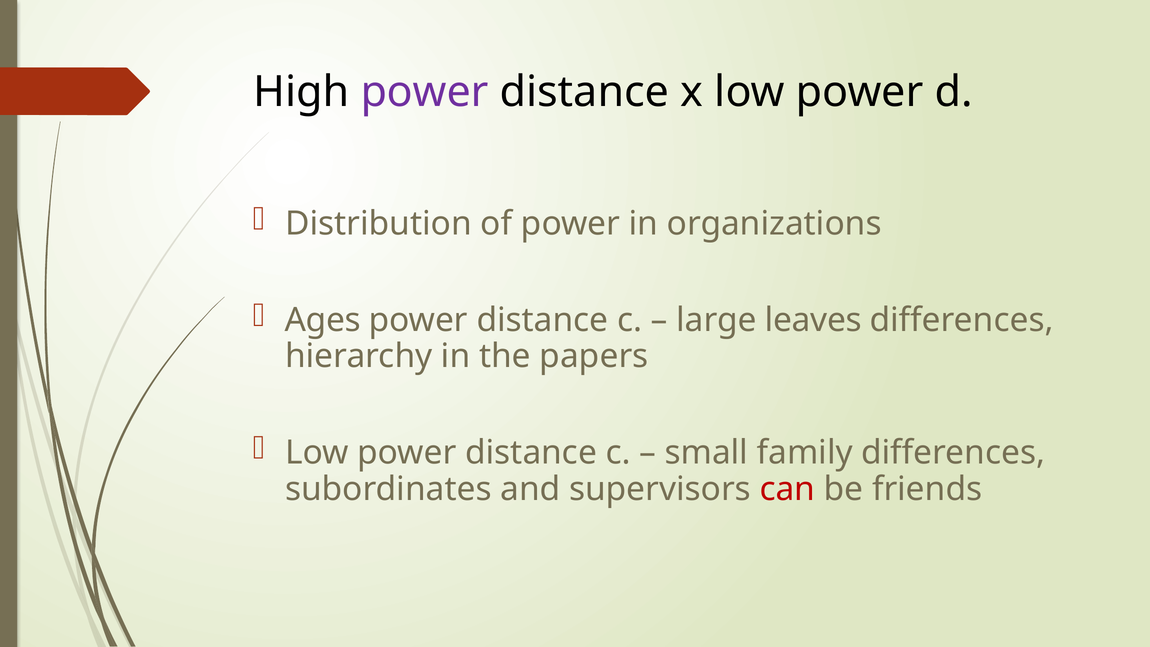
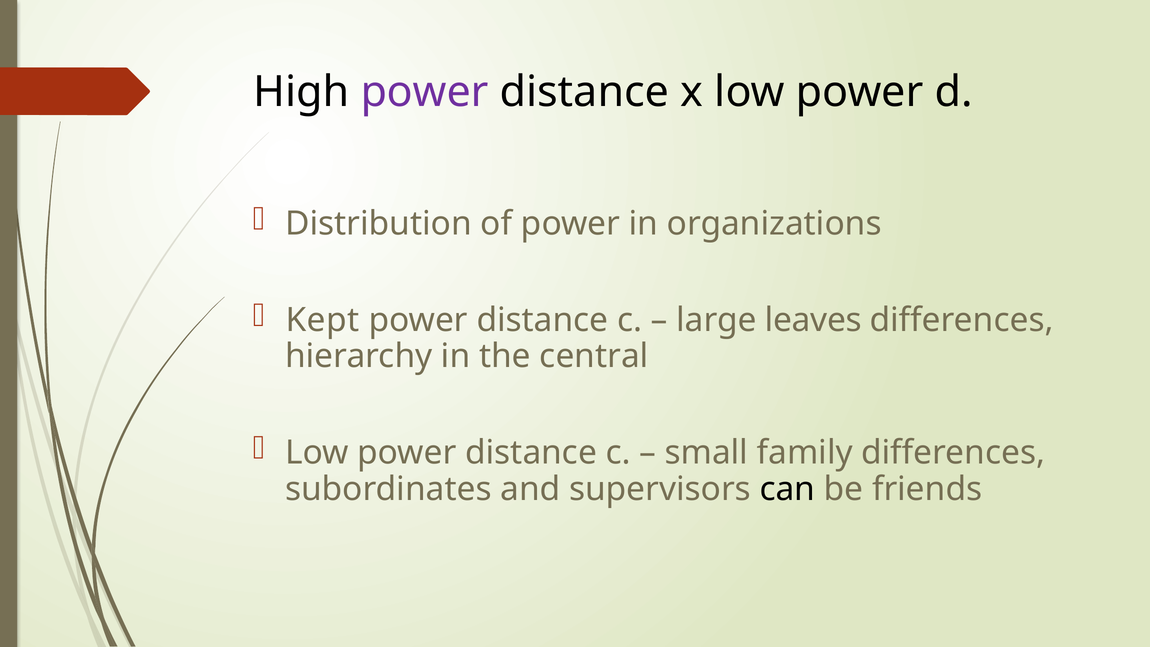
Ages: Ages -> Kept
papers: papers -> central
can colour: red -> black
